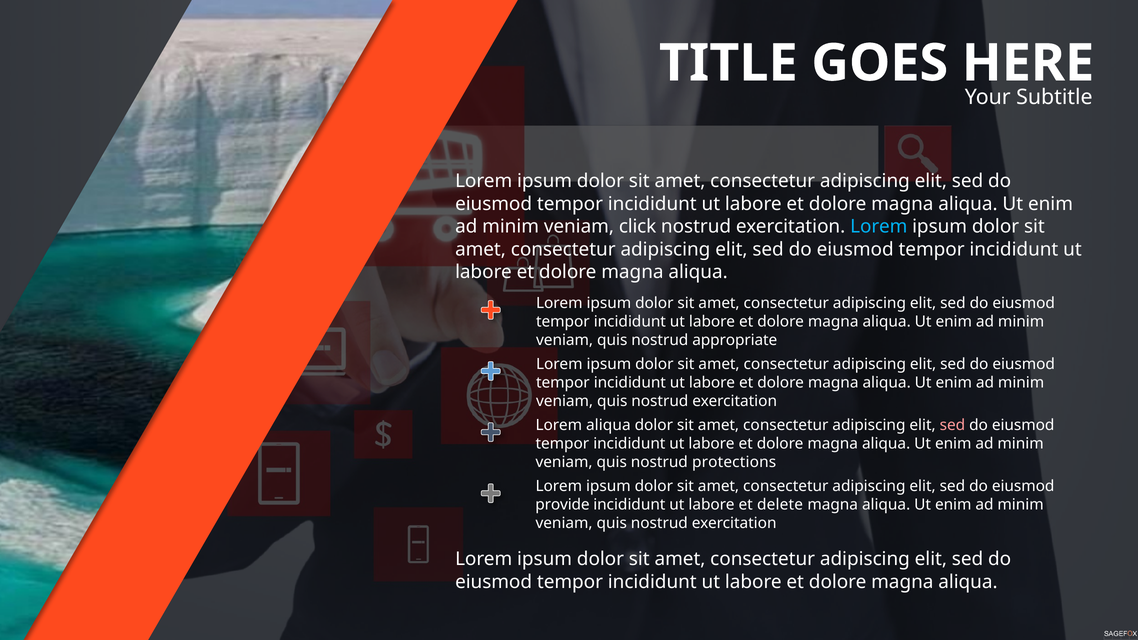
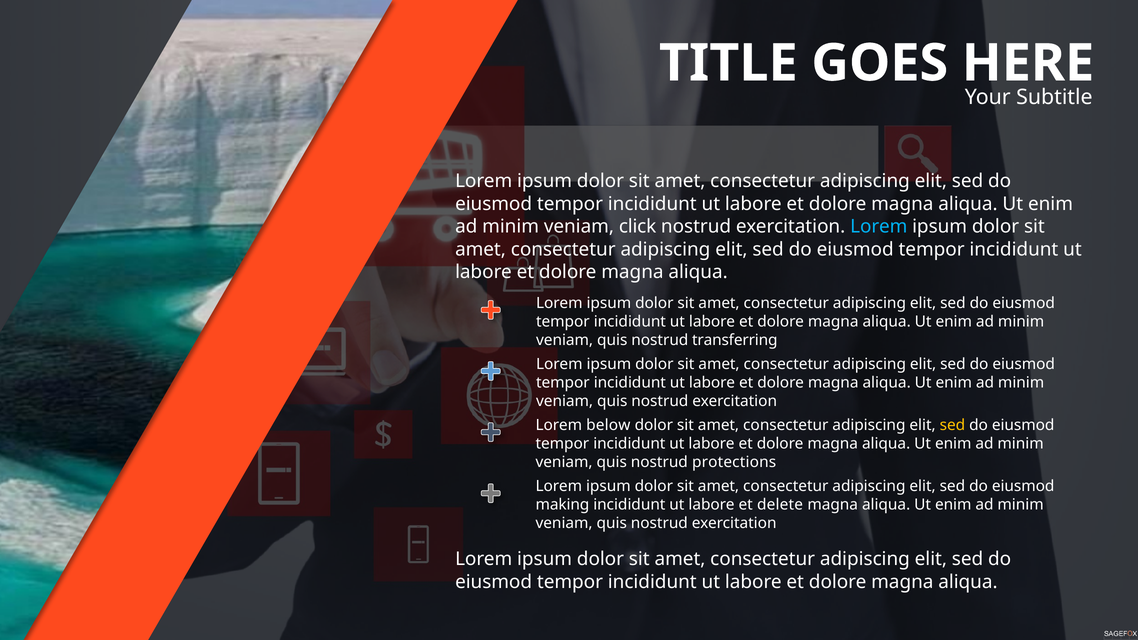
appropriate: appropriate -> transferring
Lorem aliqua: aliqua -> below
sed at (952, 425) colour: pink -> yellow
provide: provide -> making
